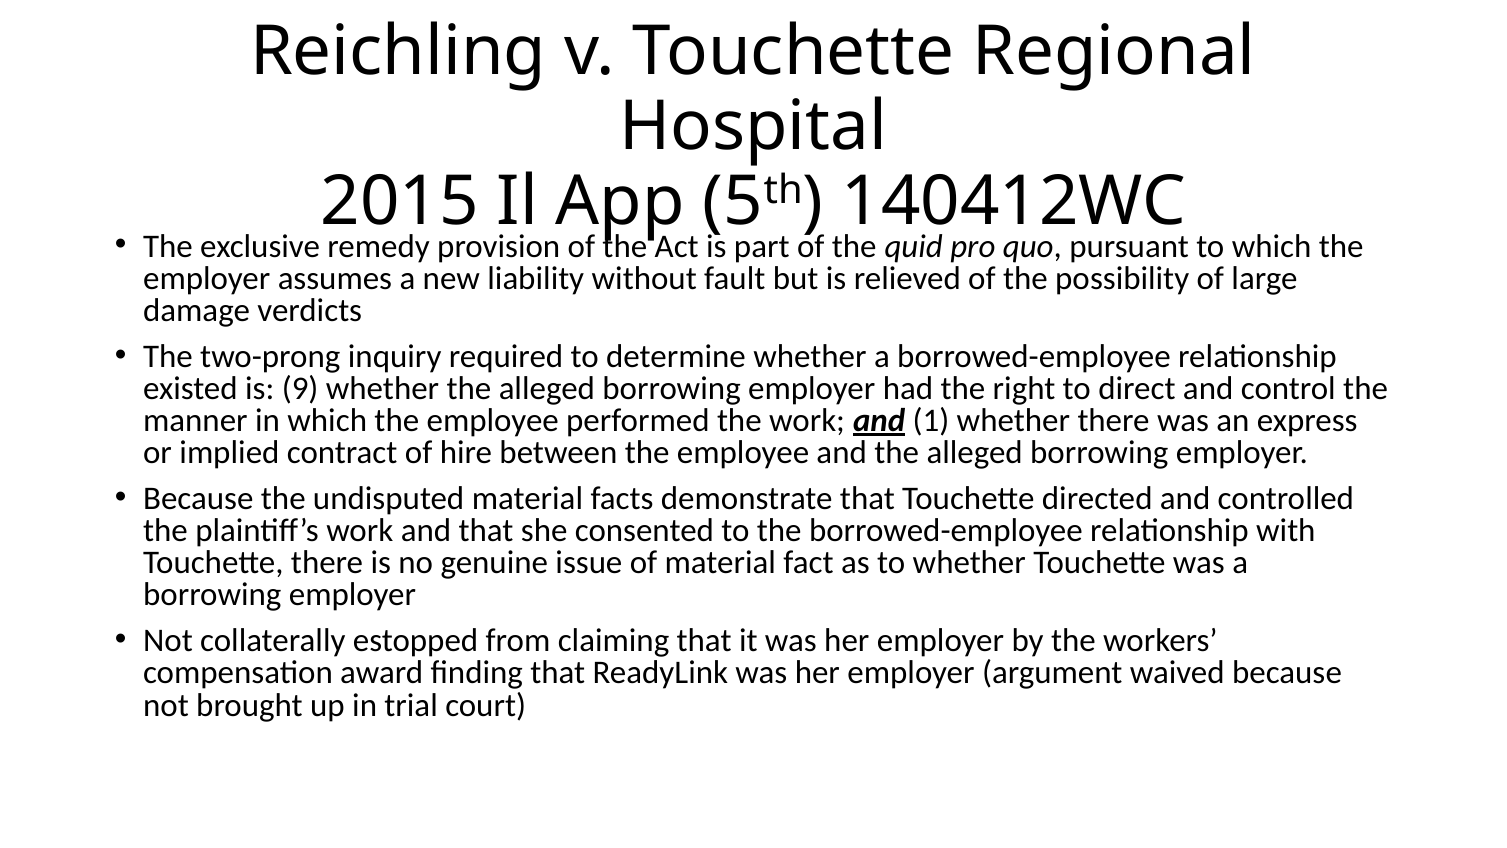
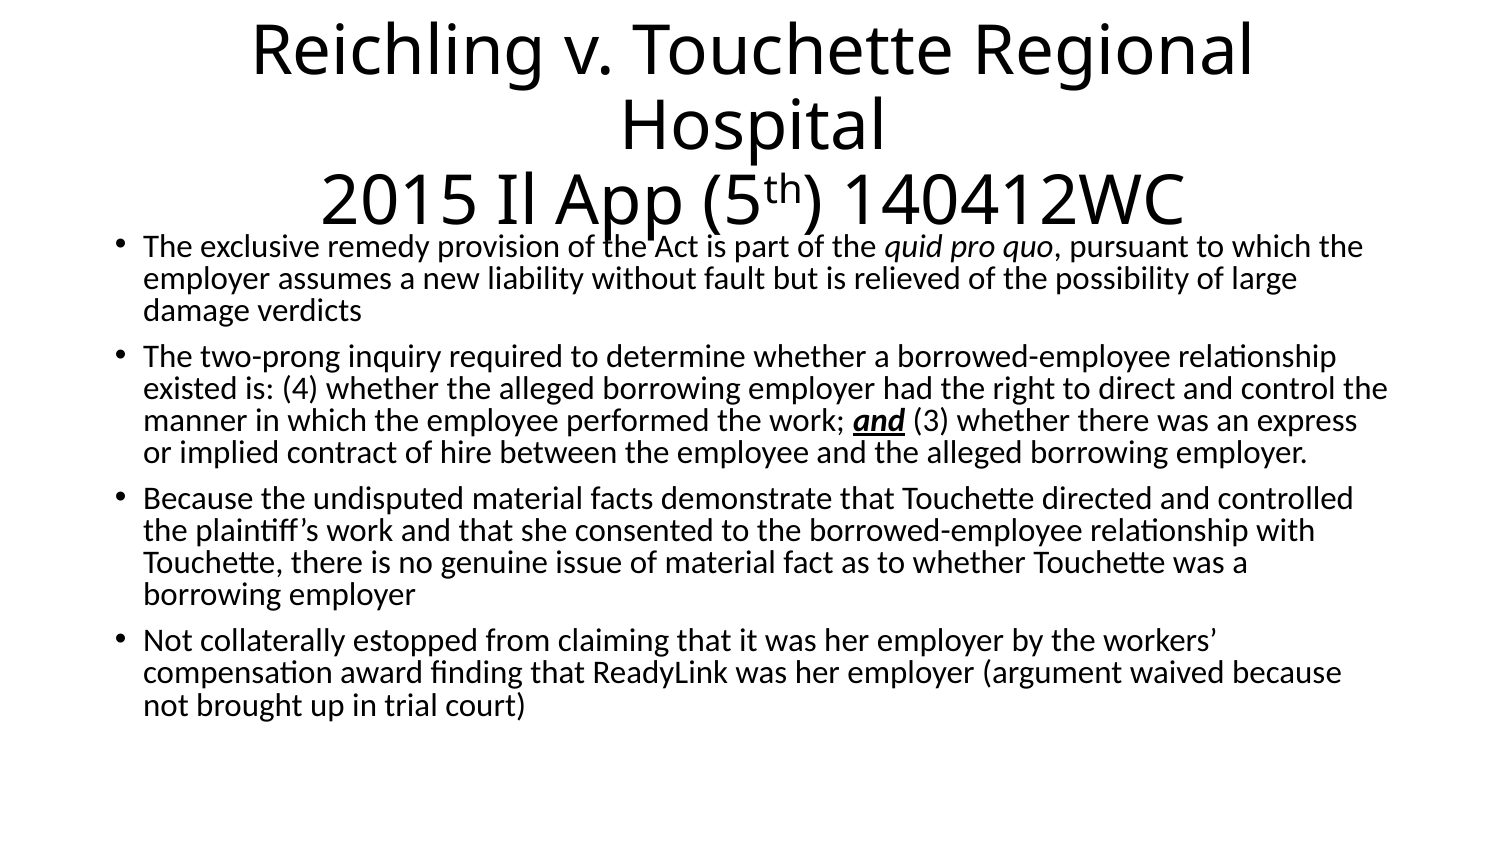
9: 9 -> 4
1: 1 -> 3
